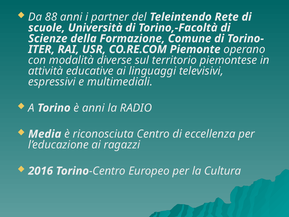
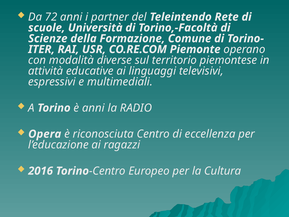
88: 88 -> 72
Media: Media -> Opera
